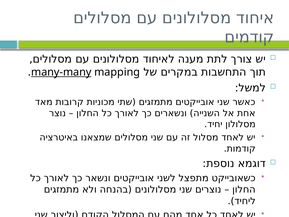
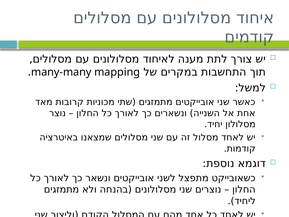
many-many underline: present -> none
